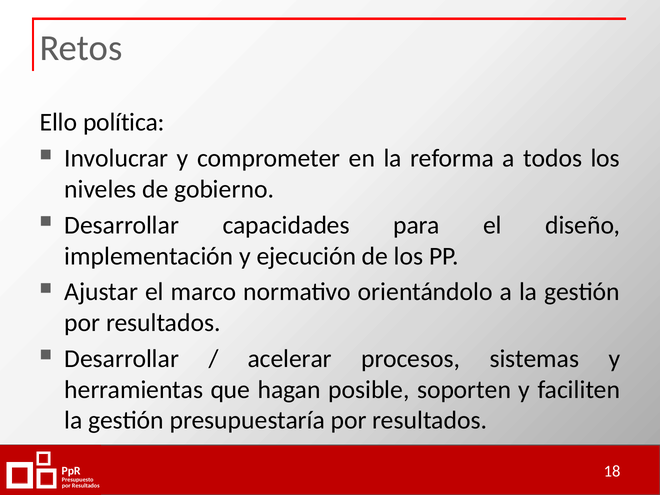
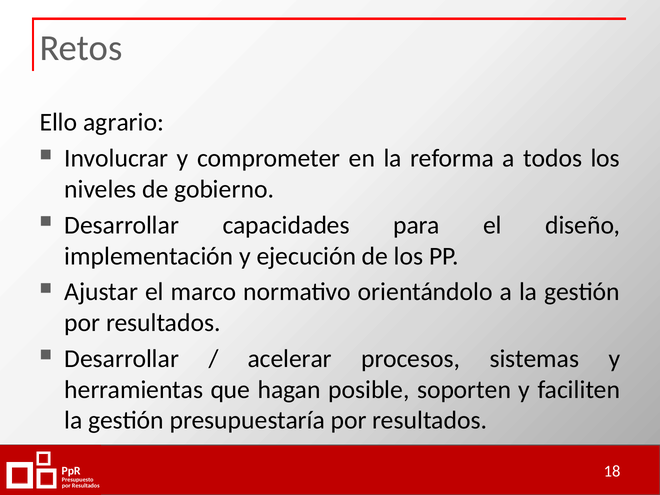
política: política -> agrario
